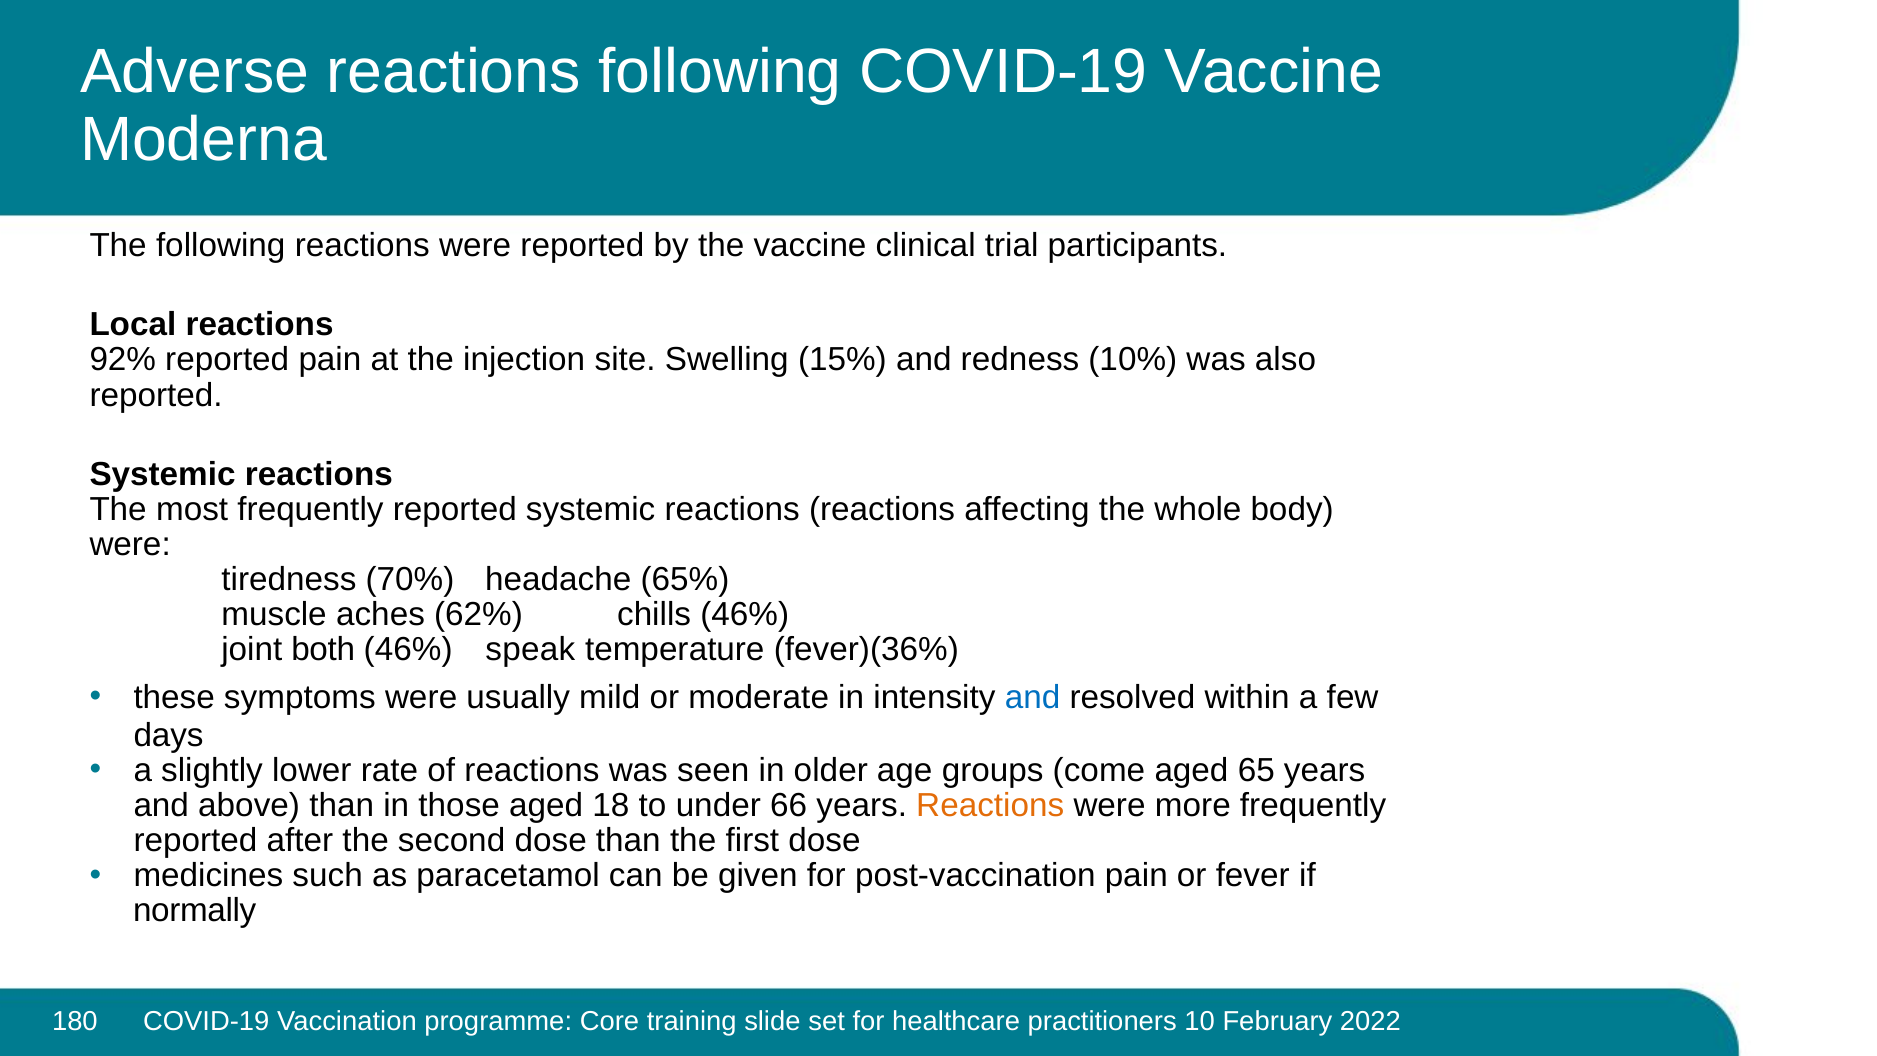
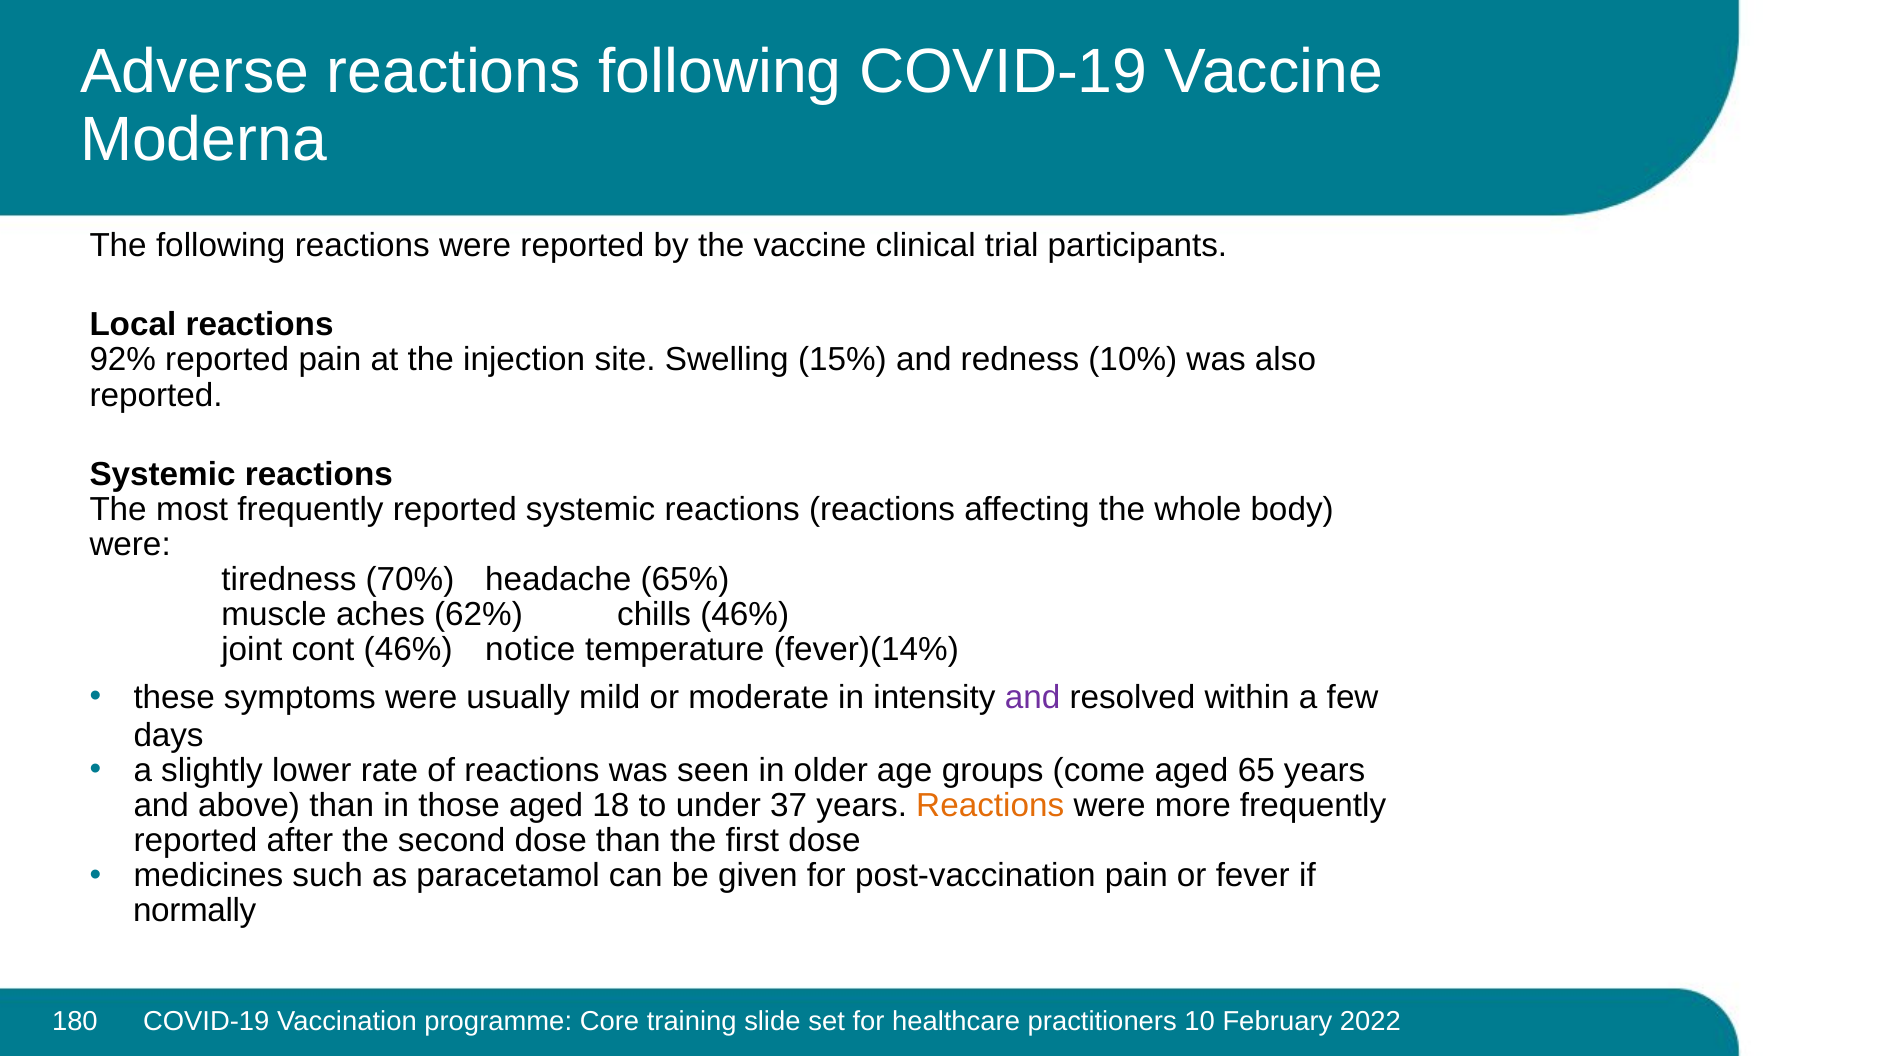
both: both -> cont
speak: speak -> notice
fever)(36%: fever)(36% -> fever)(14%
and at (1033, 697) colour: blue -> purple
66: 66 -> 37
